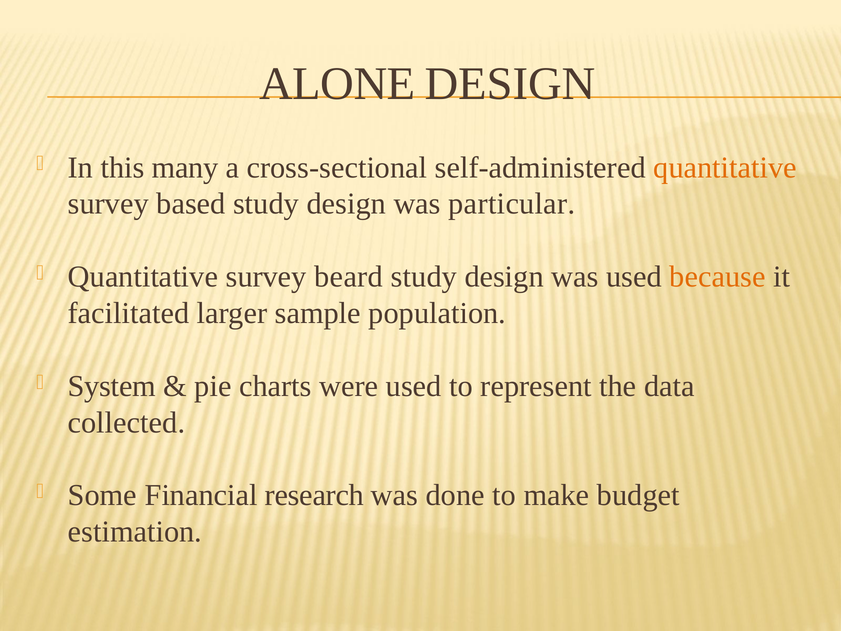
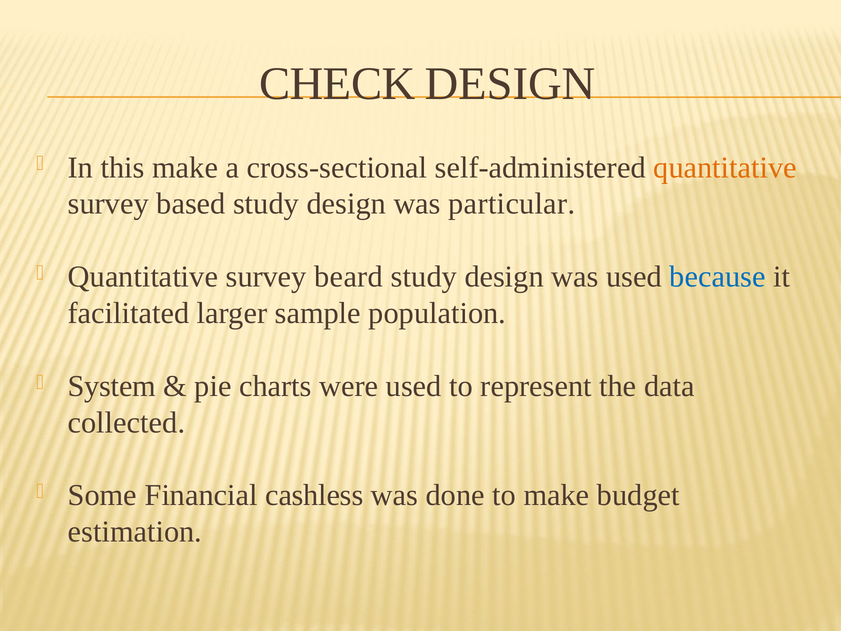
ALONE: ALONE -> CHECK
this many: many -> make
because colour: orange -> blue
research: research -> cashless
